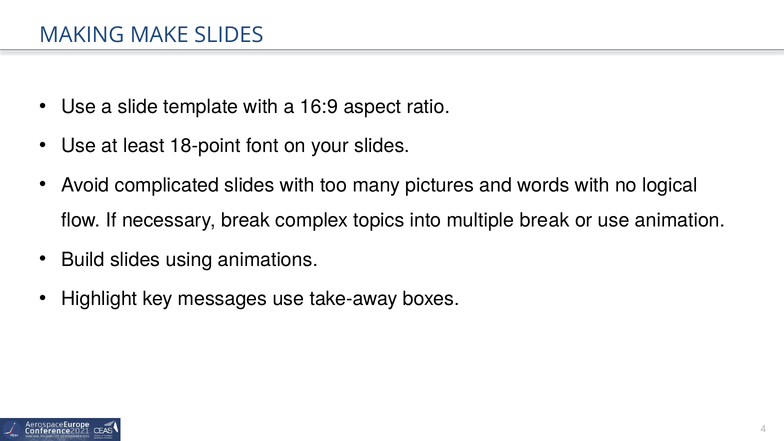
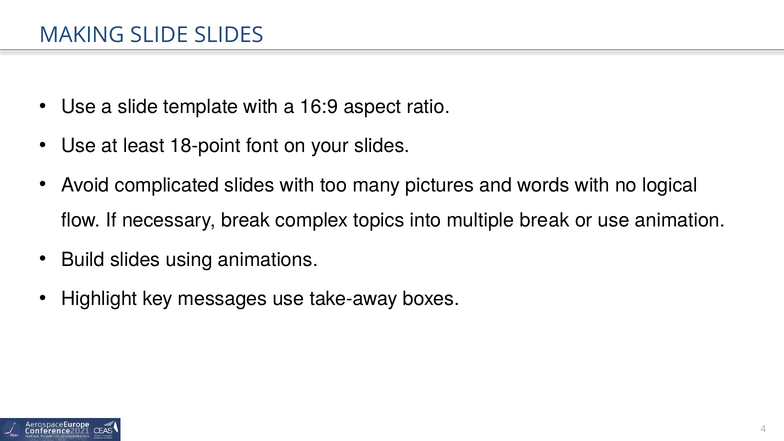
MAKING MAKE: MAKE -> SLIDE
